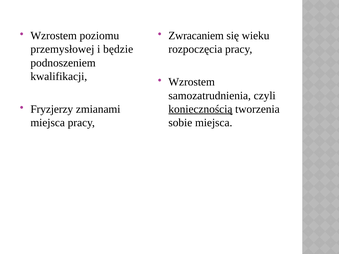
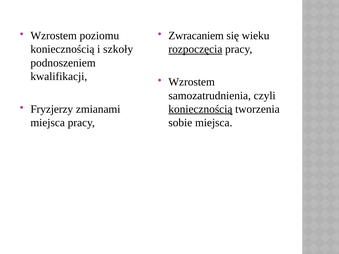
przemysłowej at (62, 49): przemysłowej -> koniecznością
będzie: będzie -> szkoły
rozpoczęcia underline: none -> present
